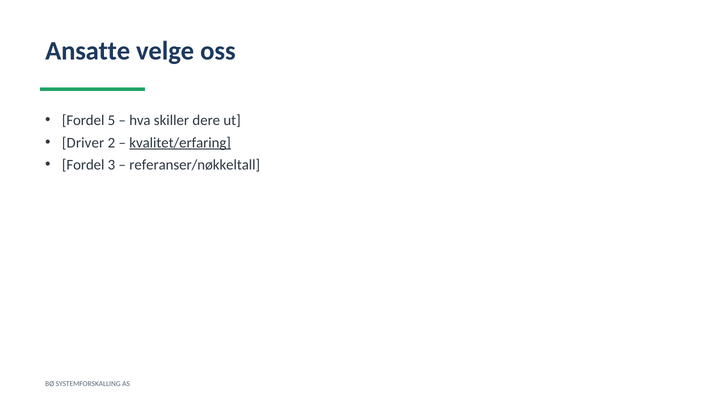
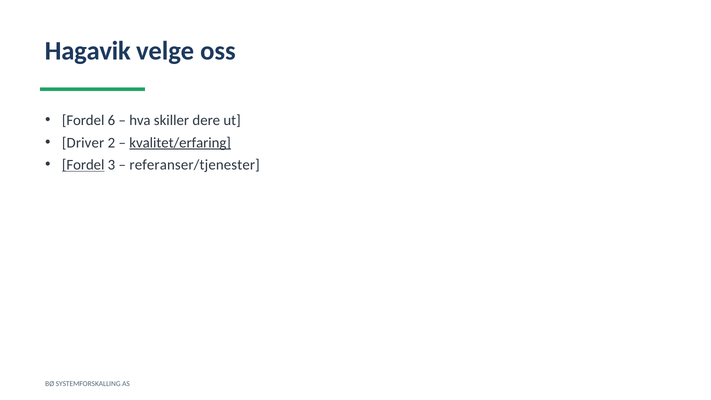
Ansatte: Ansatte -> Hagavik
5: 5 -> 6
Fordel at (83, 165) underline: none -> present
referanser/nøkkeltall: referanser/nøkkeltall -> referanser/tjenester
